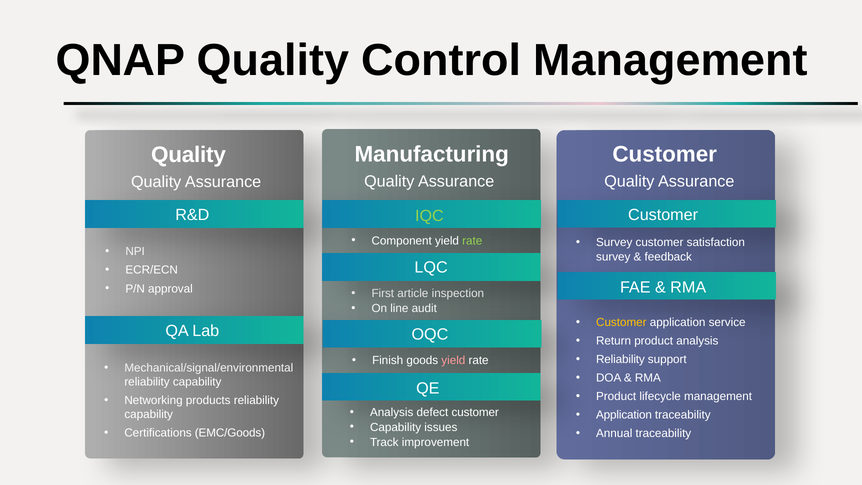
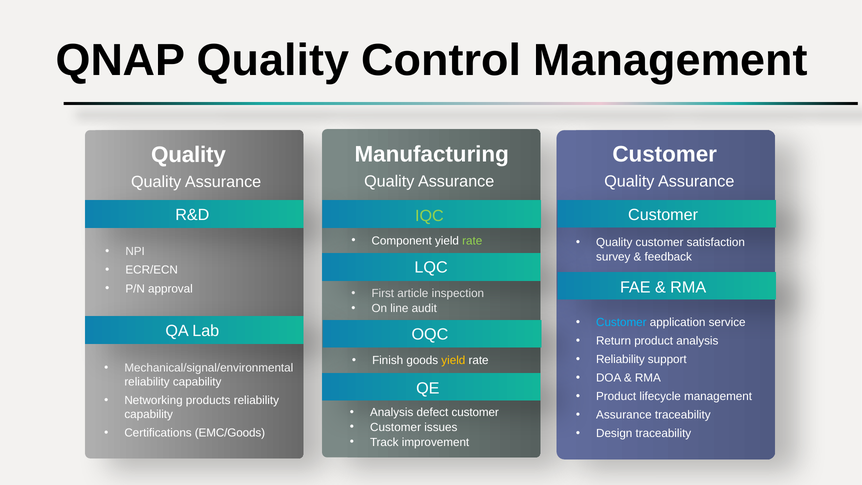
Survey at (614, 243): Survey -> Quality
Customer at (621, 322) colour: yellow -> light blue
yield at (453, 360) colour: pink -> yellow
Application at (624, 415): Application -> Assurance
Capability at (396, 427): Capability -> Customer
Annual: Annual -> Design
